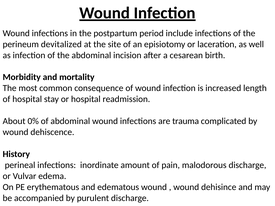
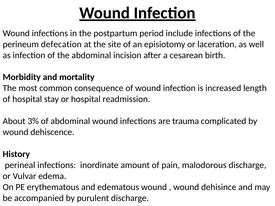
devitalized: devitalized -> defecation
0%: 0% -> 3%
